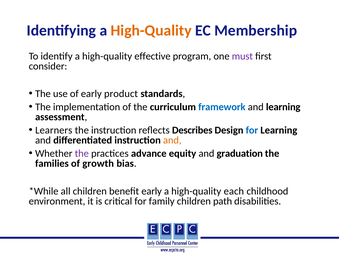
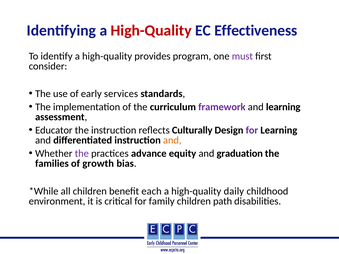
High-Quality at (151, 31) colour: orange -> red
Membership: Membership -> Effectiveness
effective: effective -> provides
product: product -> services
framework colour: blue -> purple
Learners: Learners -> Educator
Describes: Describes -> Culturally
for at (252, 130) colour: blue -> purple
benefit early: early -> each
each: each -> daily
